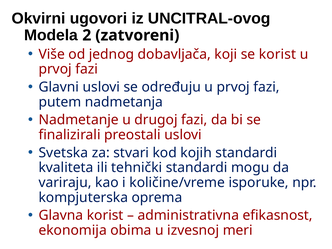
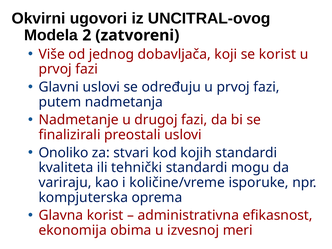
Svetska: Svetska -> Onoliko
